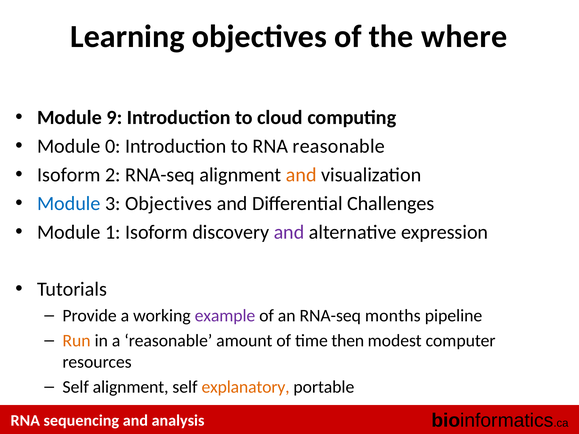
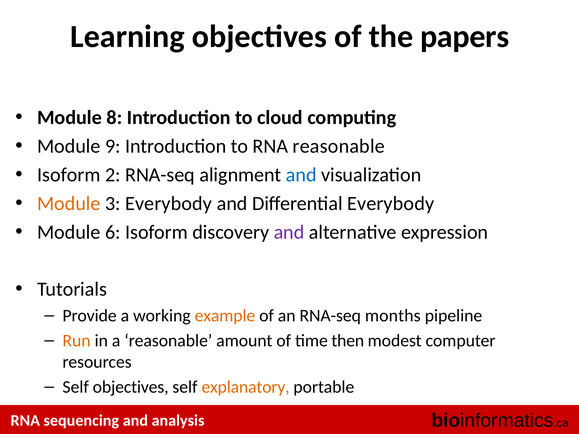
where: where -> papers
9: 9 -> 8
0: 0 -> 9
and at (301, 175) colour: orange -> blue
Module at (69, 204) colour: blue -> orange
3 Objectives: Objectives -> Everybody
Differential Challenges: Challenges -> Everybody
1: 1 -> 6
example colour: purple -> orange
Self alignment: alignment -> objectives
